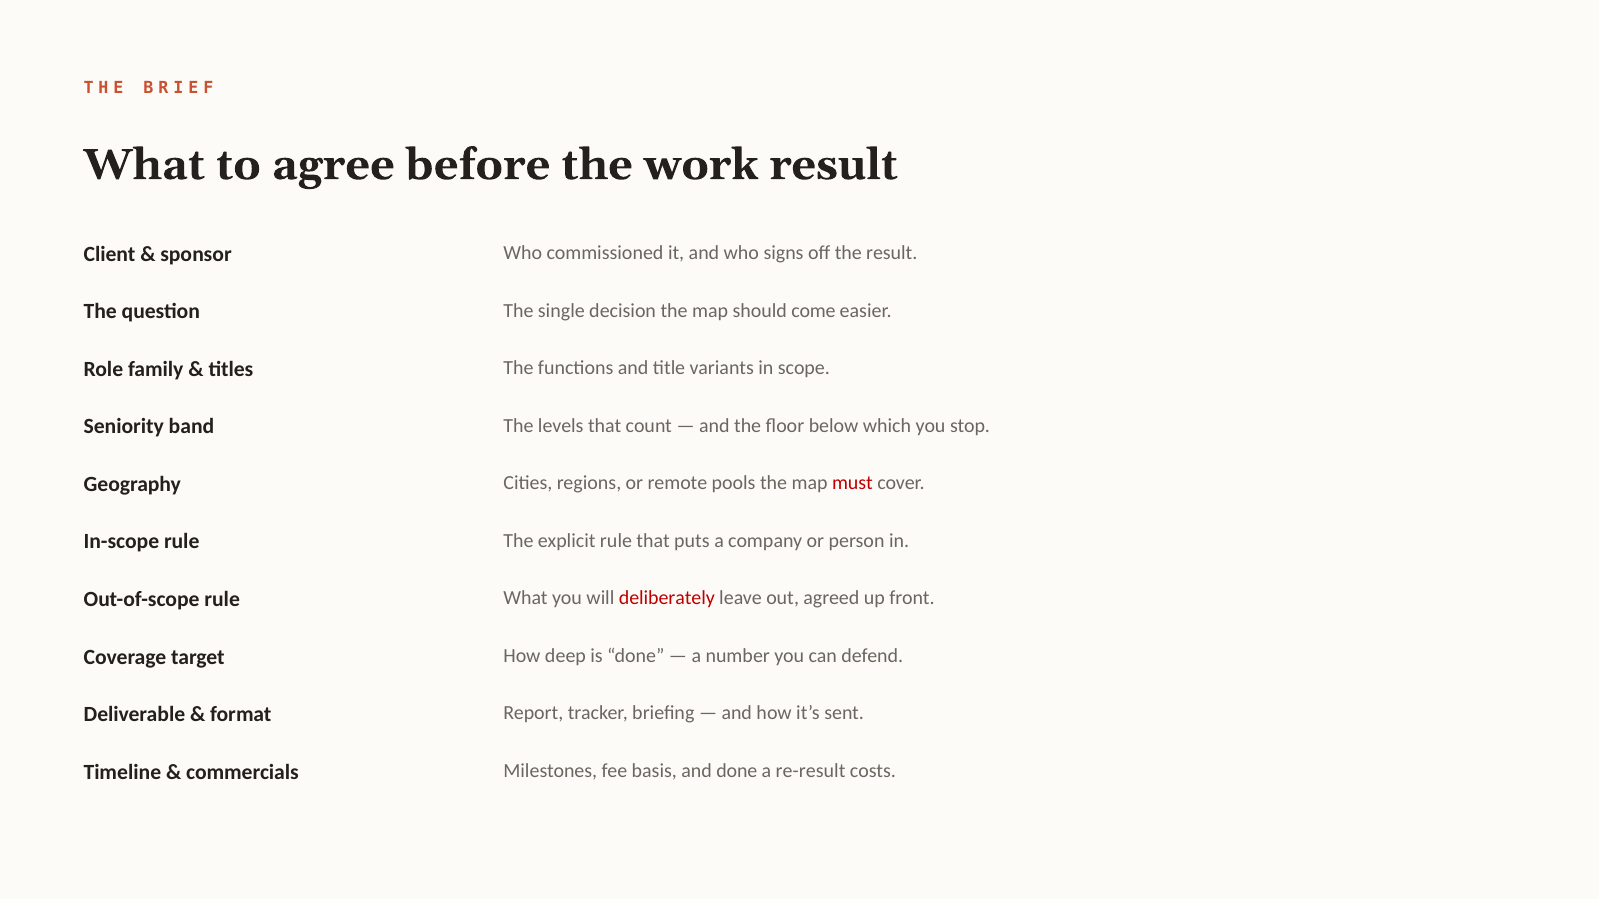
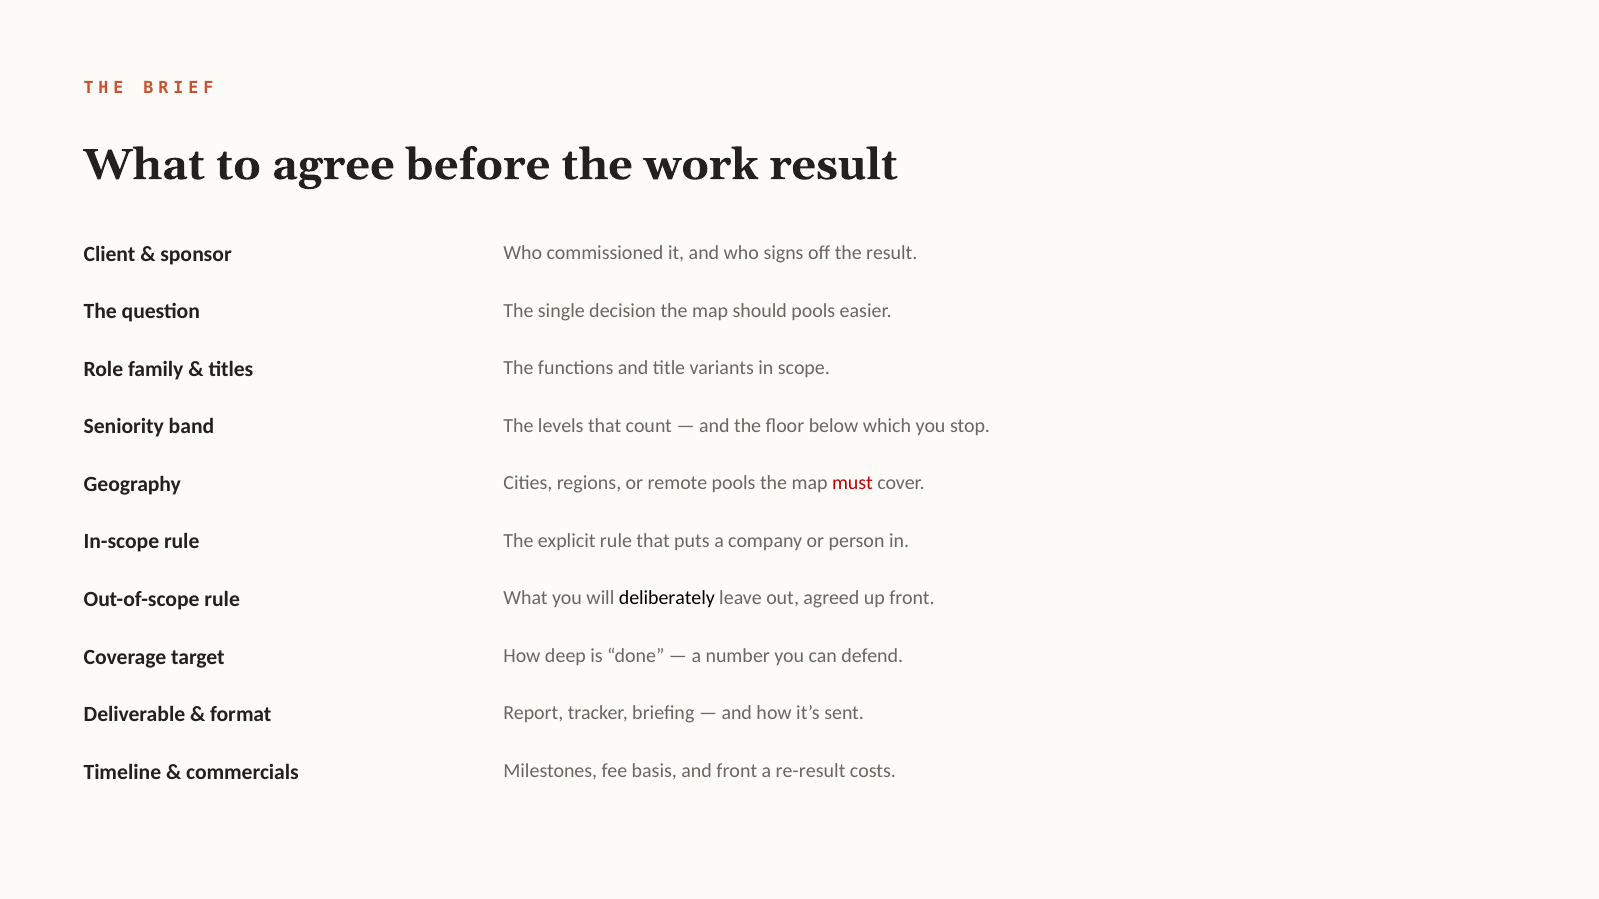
should come: come -> pools
deliberately colour: red -> black
and done: done -> front
